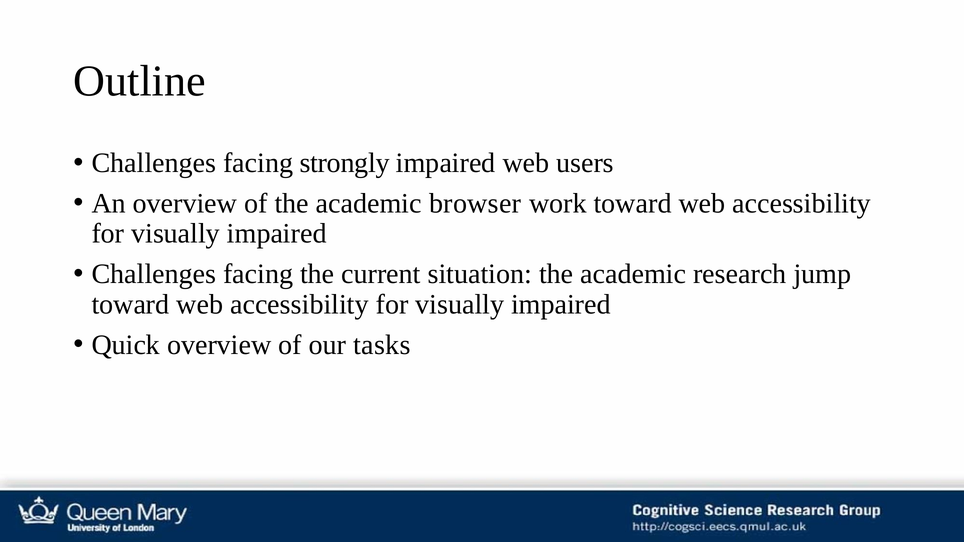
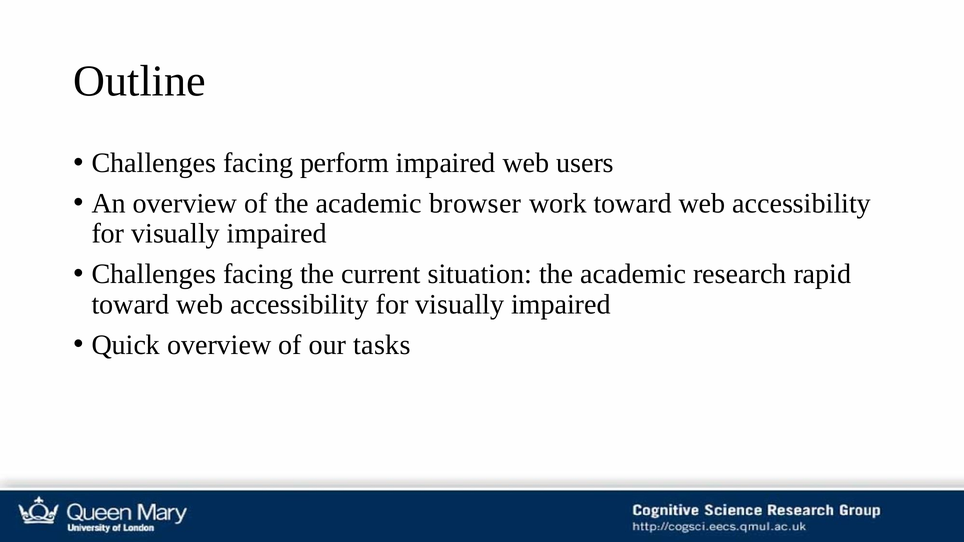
strongly: strongly -> perform
jump: jump -> rapid
